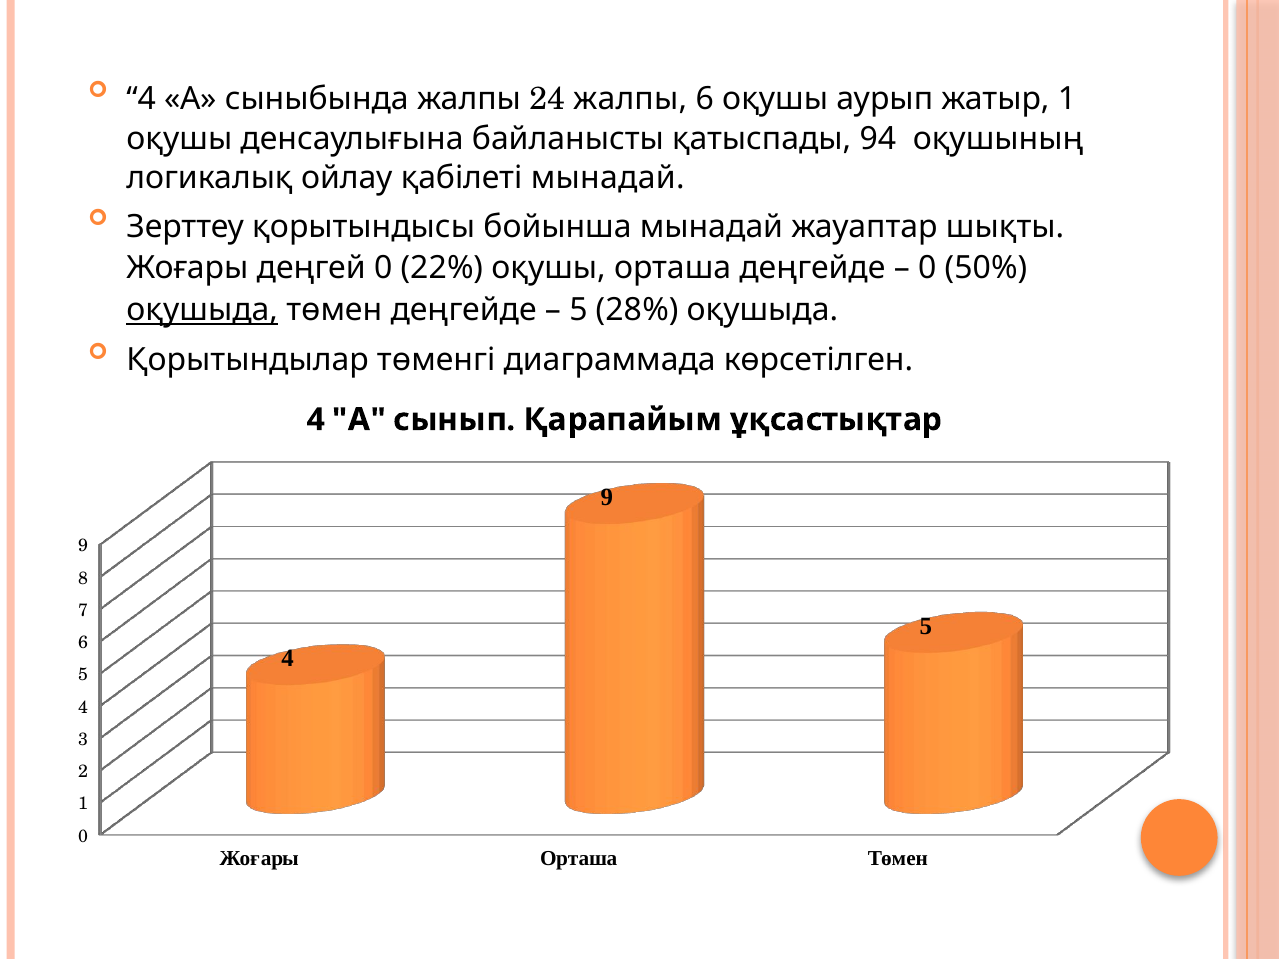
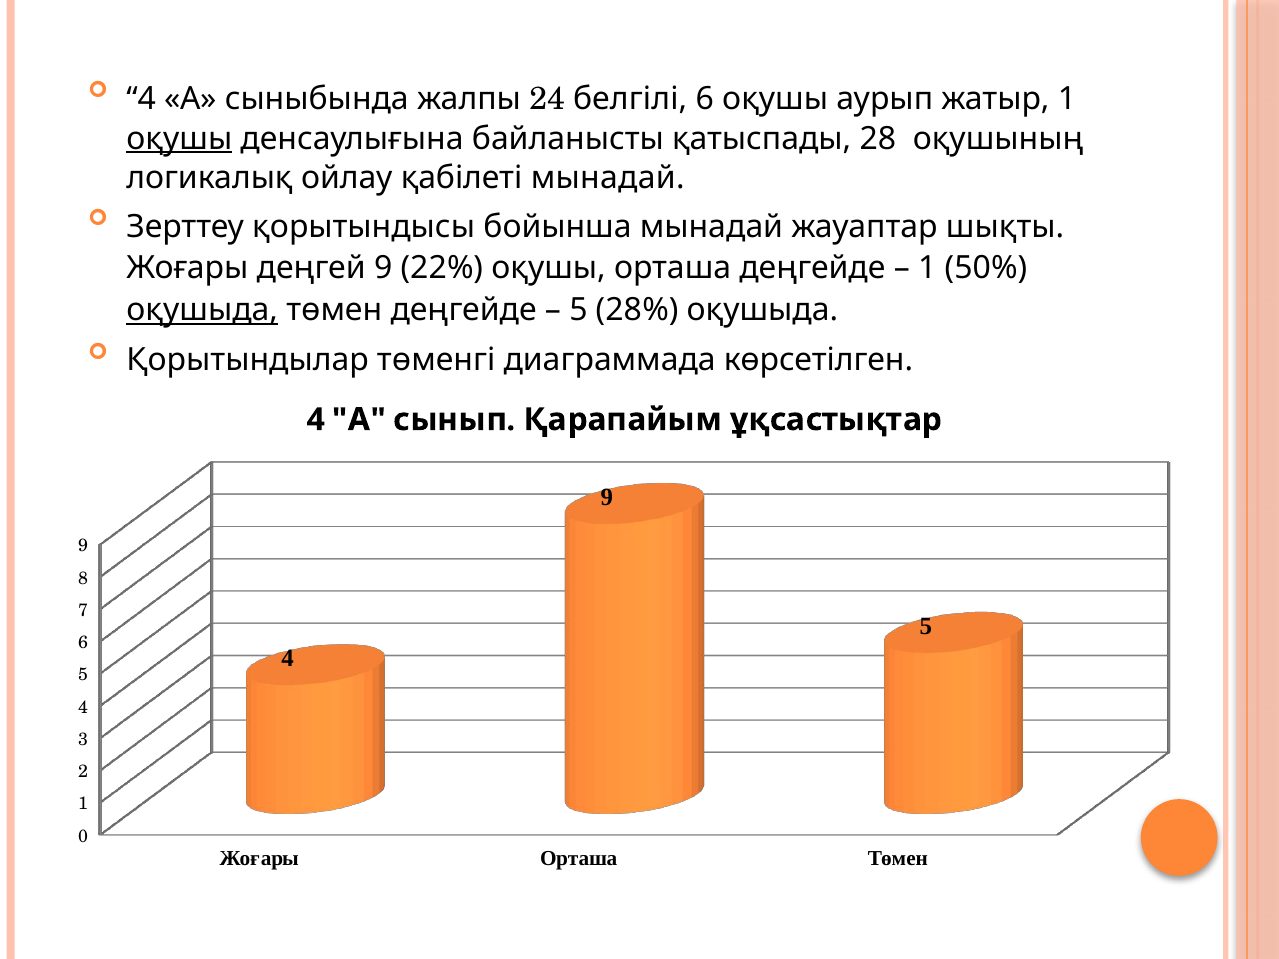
24 жалпы: жалпы -> белгілі
оқушы at (179, 139) underline: none -> present
94: 94 -> 28
деңгей 0: 0 -> 9
0 at (927, 268): 0 -> 1
